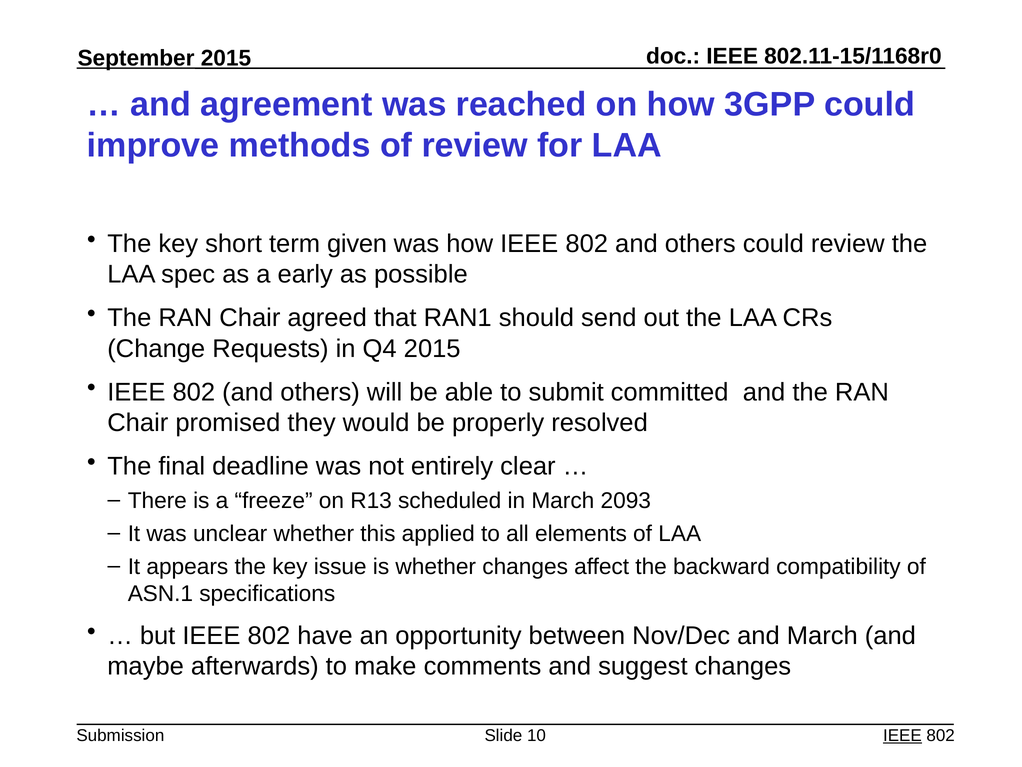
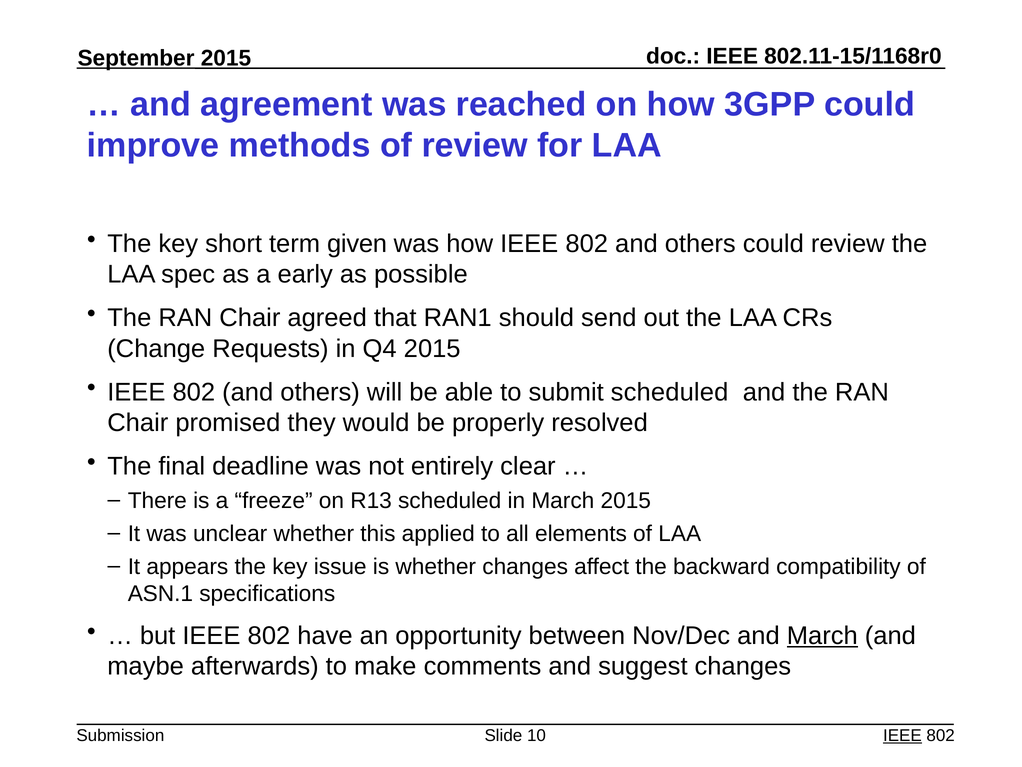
submit committed: committed -> scheduled
March 2093: 2093 -> 2015
March at (822, 635) underline: none -> present
